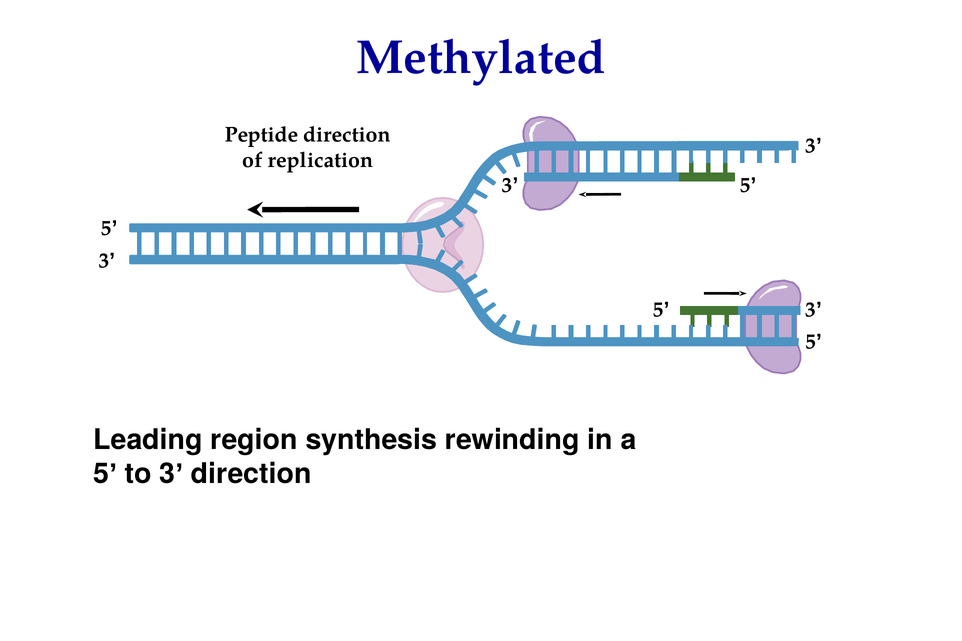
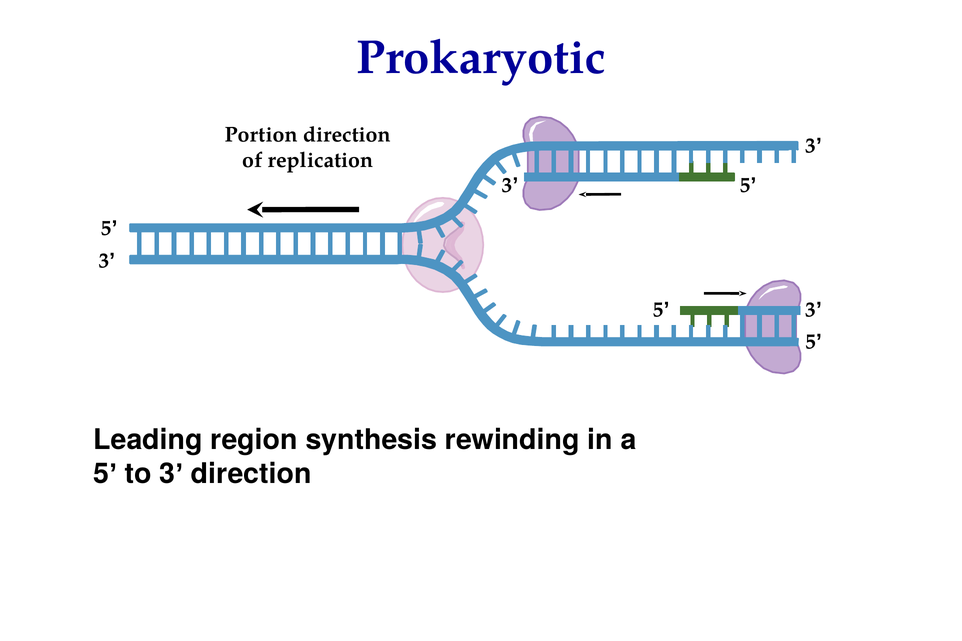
Methylated: Methylated -> Prokaryotic
Peptide: Peptide -> Portion
